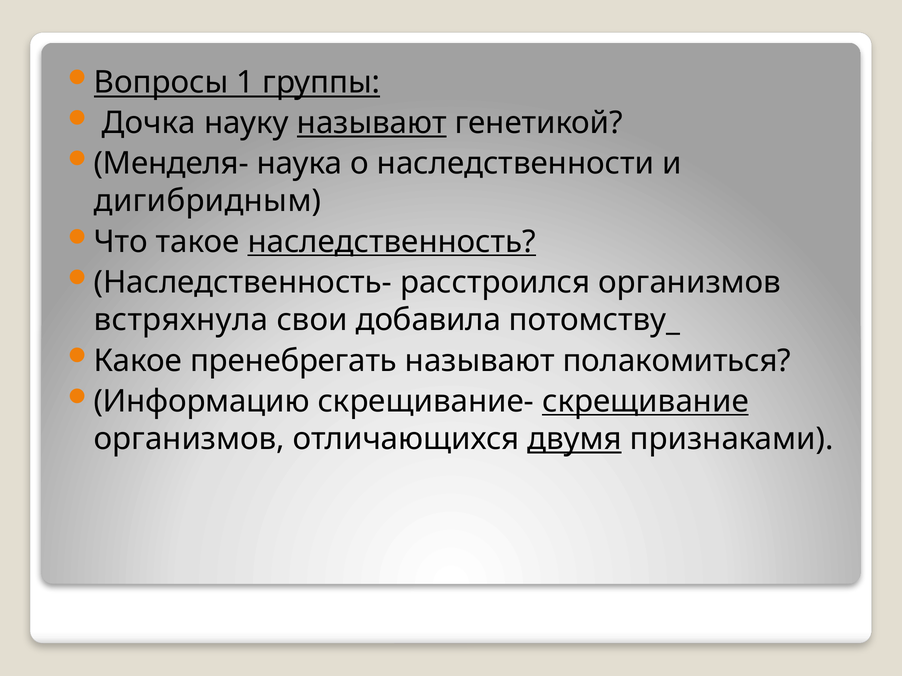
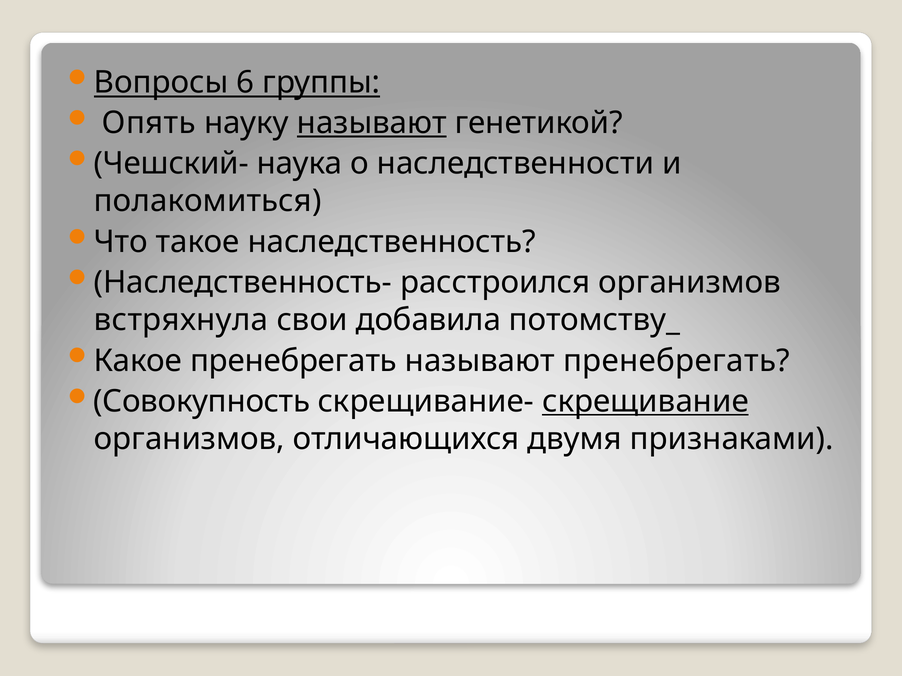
1: 1 -> 6
Дочка: Дочка -> Опять
Менделя-: Менделя- -> Чешский-
дигибридным: дигибридным -> полакомиться
наследственность underline: present -> none
называют полакомиться: полакомиться -> пренебрегать
Информацию: Информацию -> Совокупность
двумя underline: present -> none
